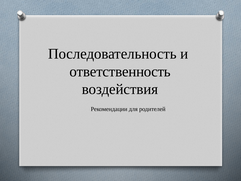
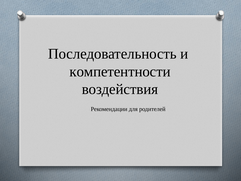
ответственность: ответственность -> компетентности
